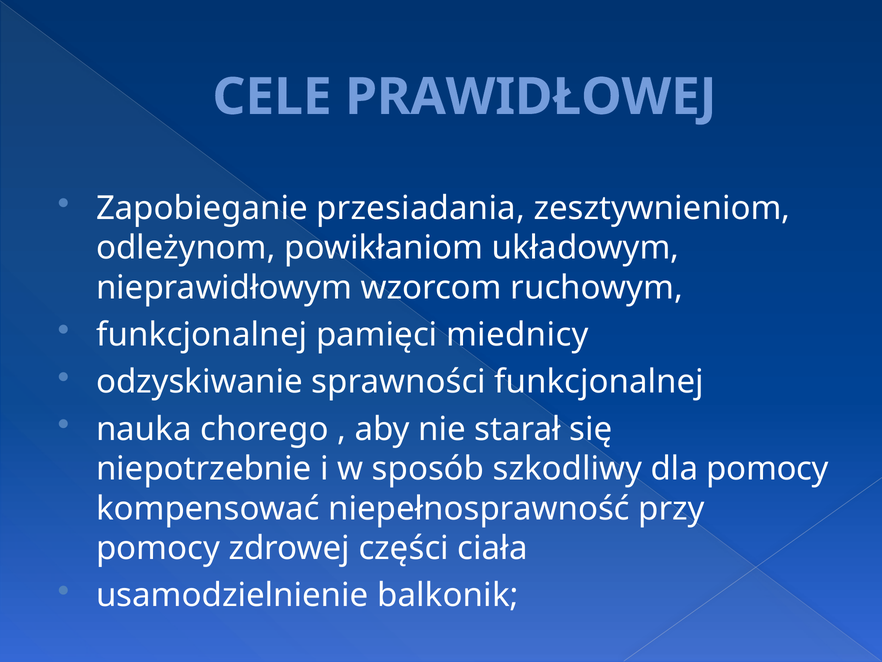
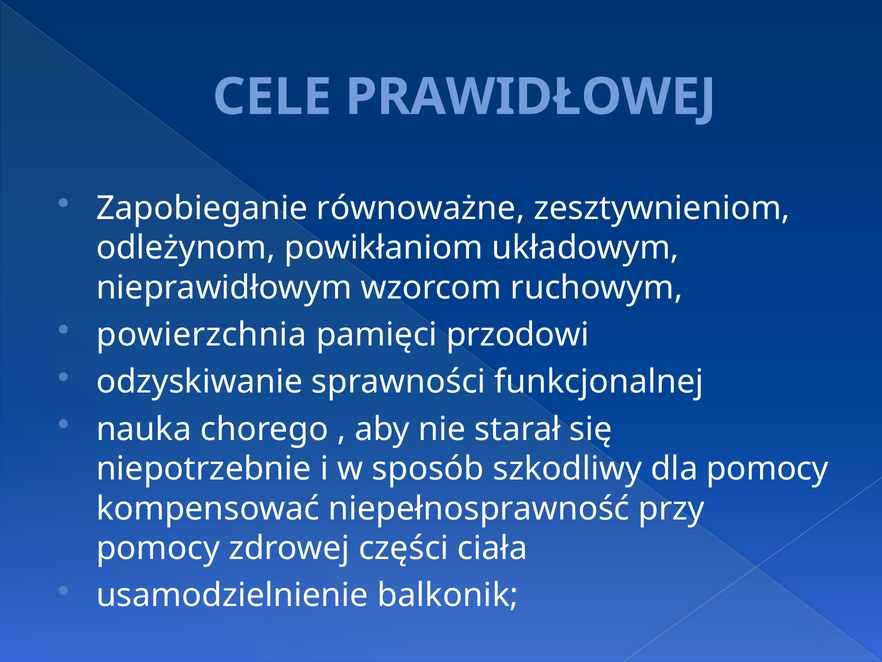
przesiadania: przesiadania -> równoważne
funkcjonalnej at (202, 335): funkcjonalnej -> powierzchnia
miednicy: miednicy -> przodowi
